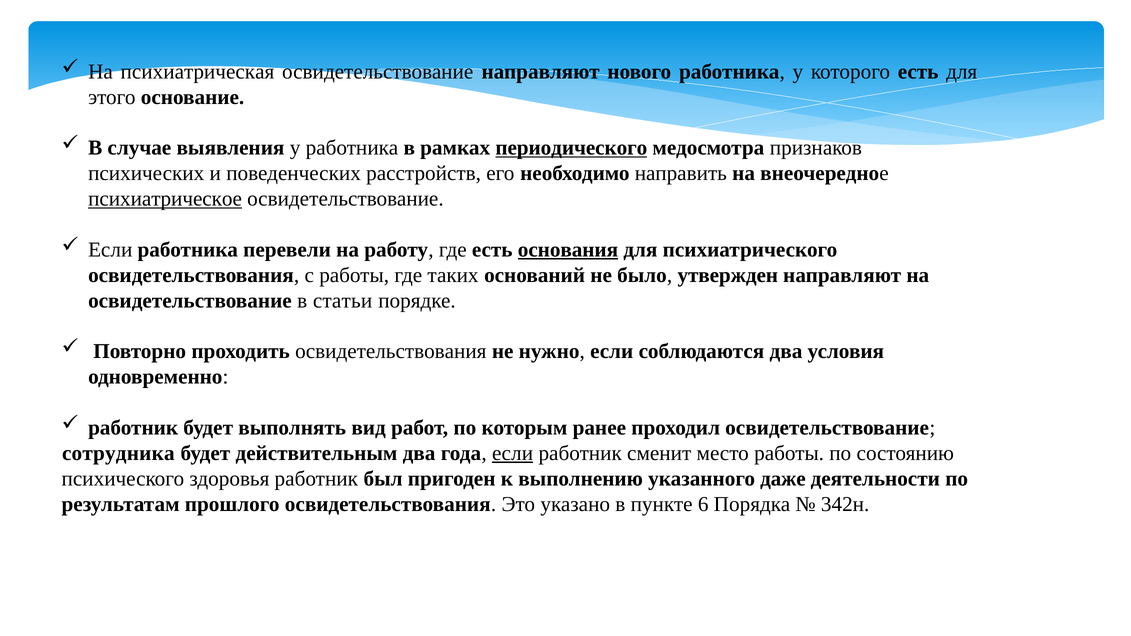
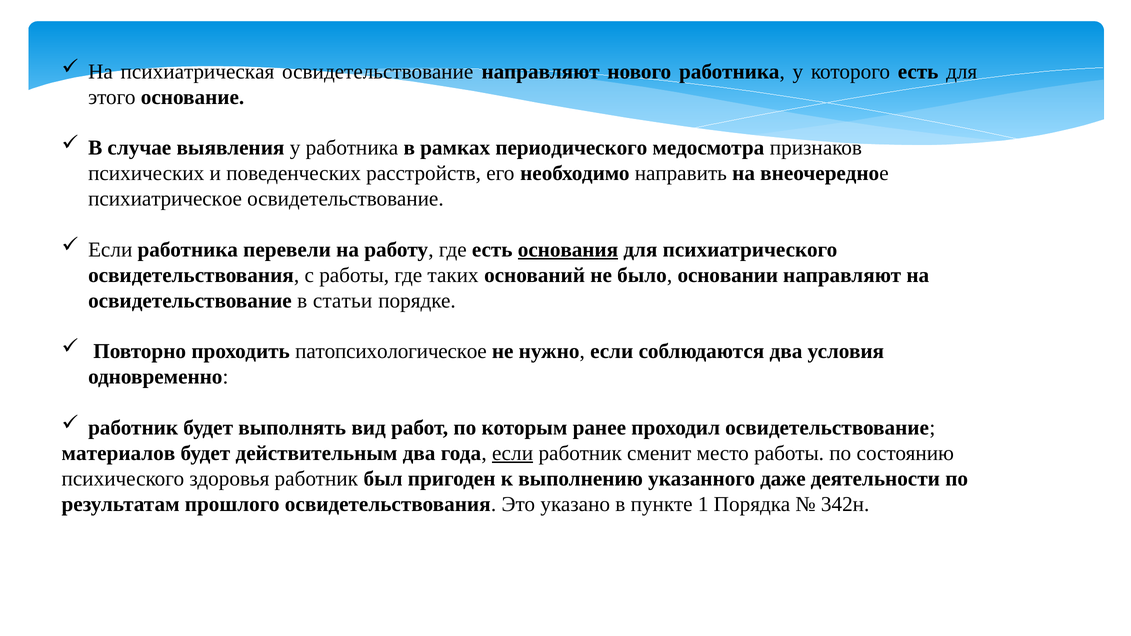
периодического underline: present -> none
психиатрическое underline: present -> none
утвержден: утвержден -> основании
проходить освидетельствования: освидетельствования -> патопсихологическое
сотрудника: сотрудника -> материалов
6: 6 -> 1
